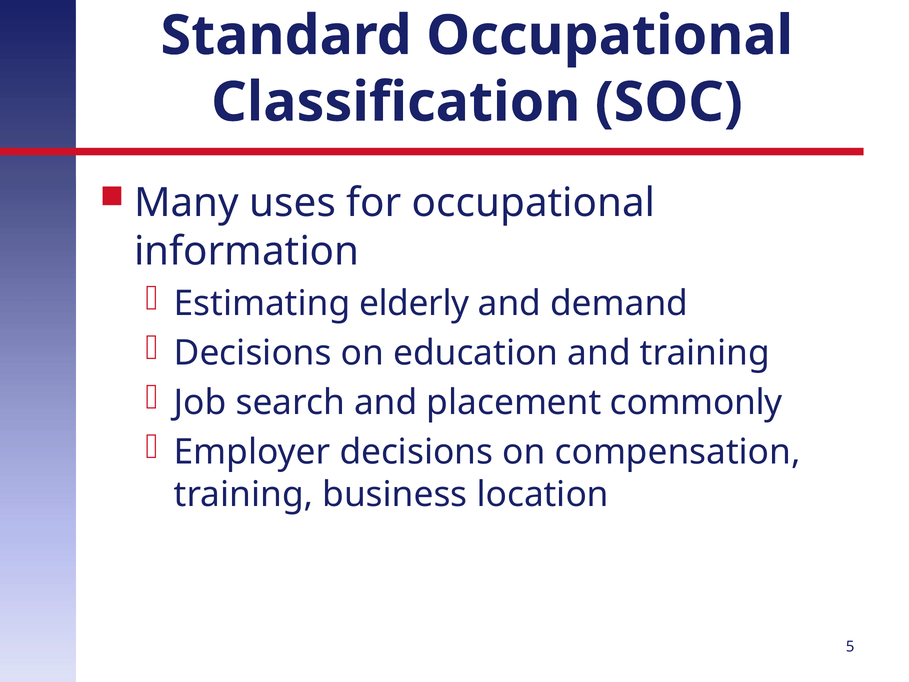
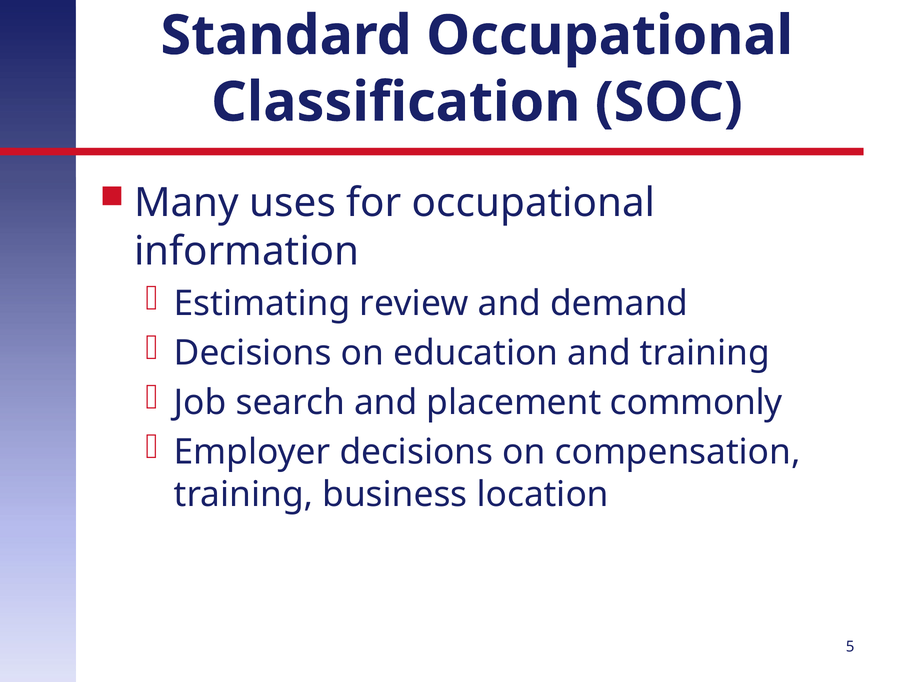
elderly: elderly -> review
